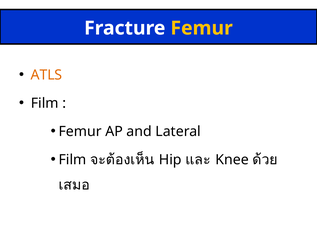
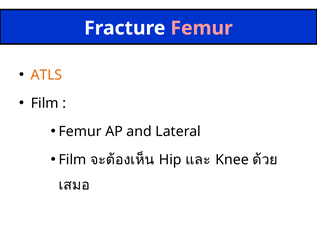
Femur at (202, 28) colour: yellow -> pink
